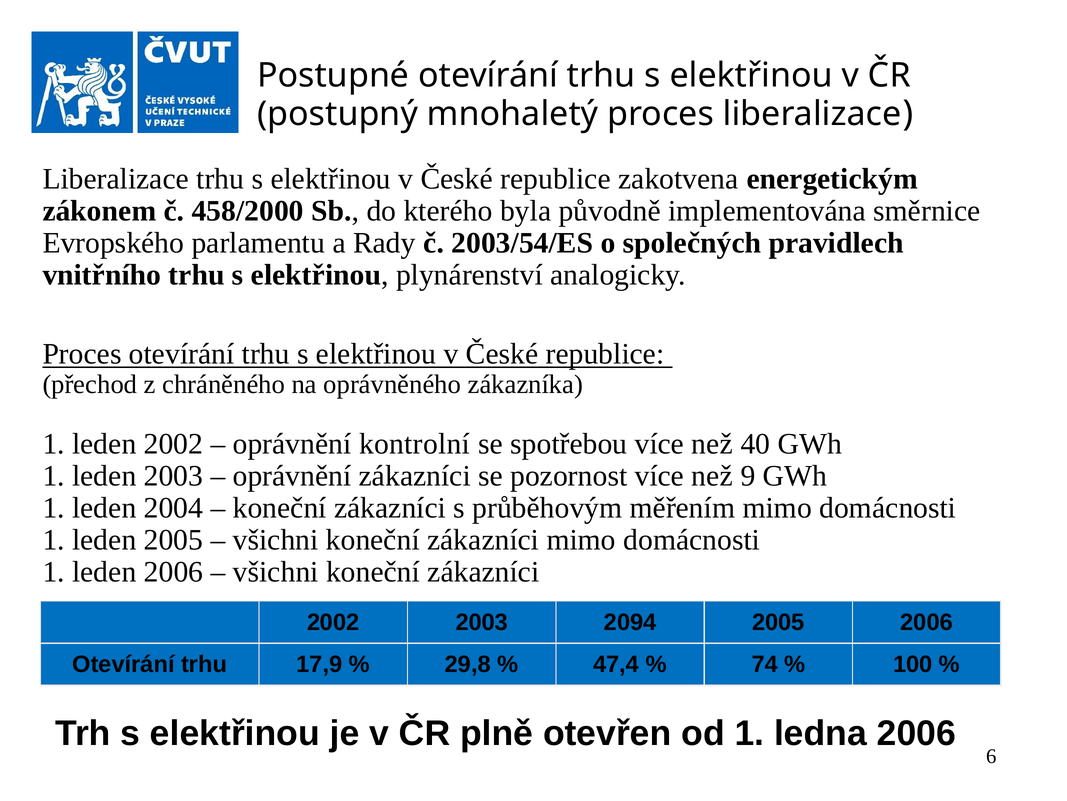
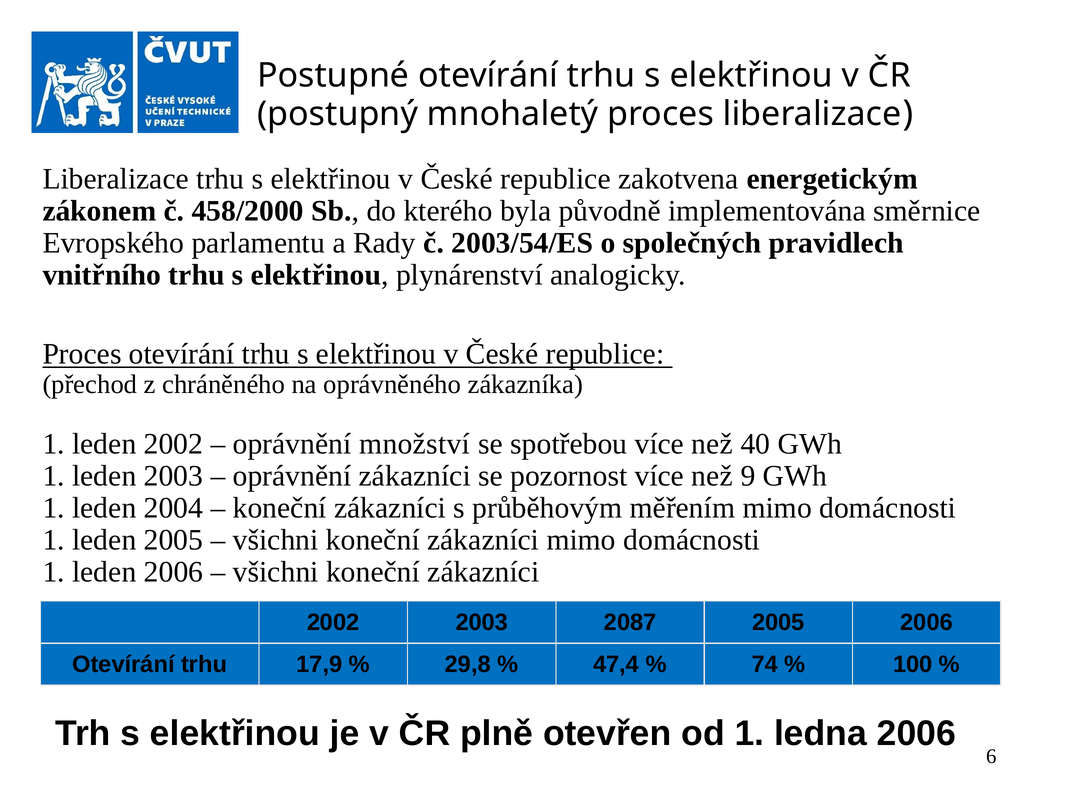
kontrolní: kontrolní -> množství
2094: 2094 -> 2087
